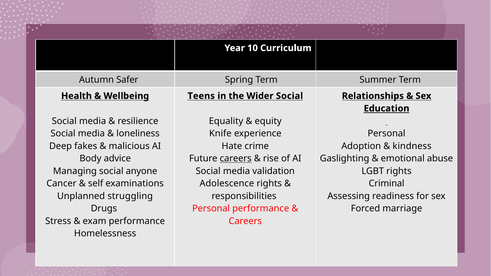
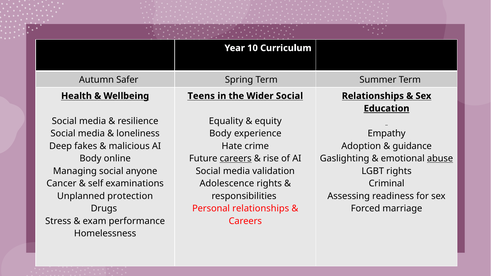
Knife at (220, 134): Knife -> Body
Personal at (387, 134): Personal -> Empathy
kindness: kindness -> guidance
advice: advice -> online
abuse underline: none -> present
struggling: struggling -> protection
Personal performance: performance -> relationships
